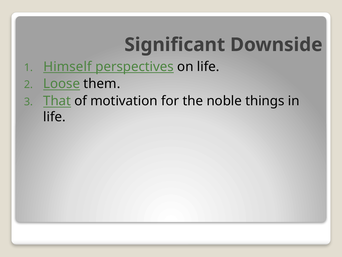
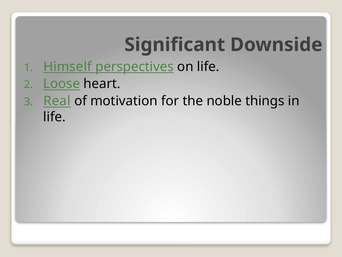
them: them -> heart
That: That -> Real
